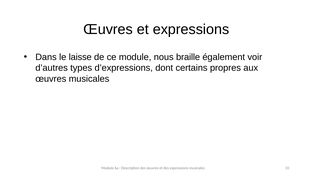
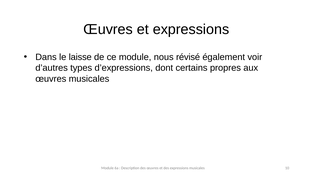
braille: braille -> révisé
